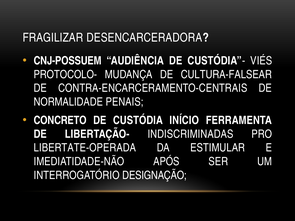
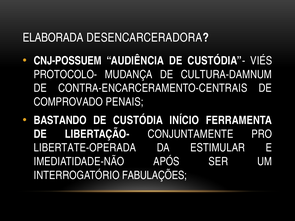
FRAGILIZAR: FRAGILIZAR -> ELABORADA
CULTURA-FALSEAR: CULTURA-FALSEAR -> CULTURA-DAMNUM
NORMALIDADE: NORMALIDADE -> COMPROVADO
CONCRETO: CONCRETO -> BASTANDO
INDISCRIMINADAS: INDISCRIMINADAS -> CONJUNTAMENTE
DESIGNAÇÃO: DESIGNAÇÃO -> FABULAÇÕES
